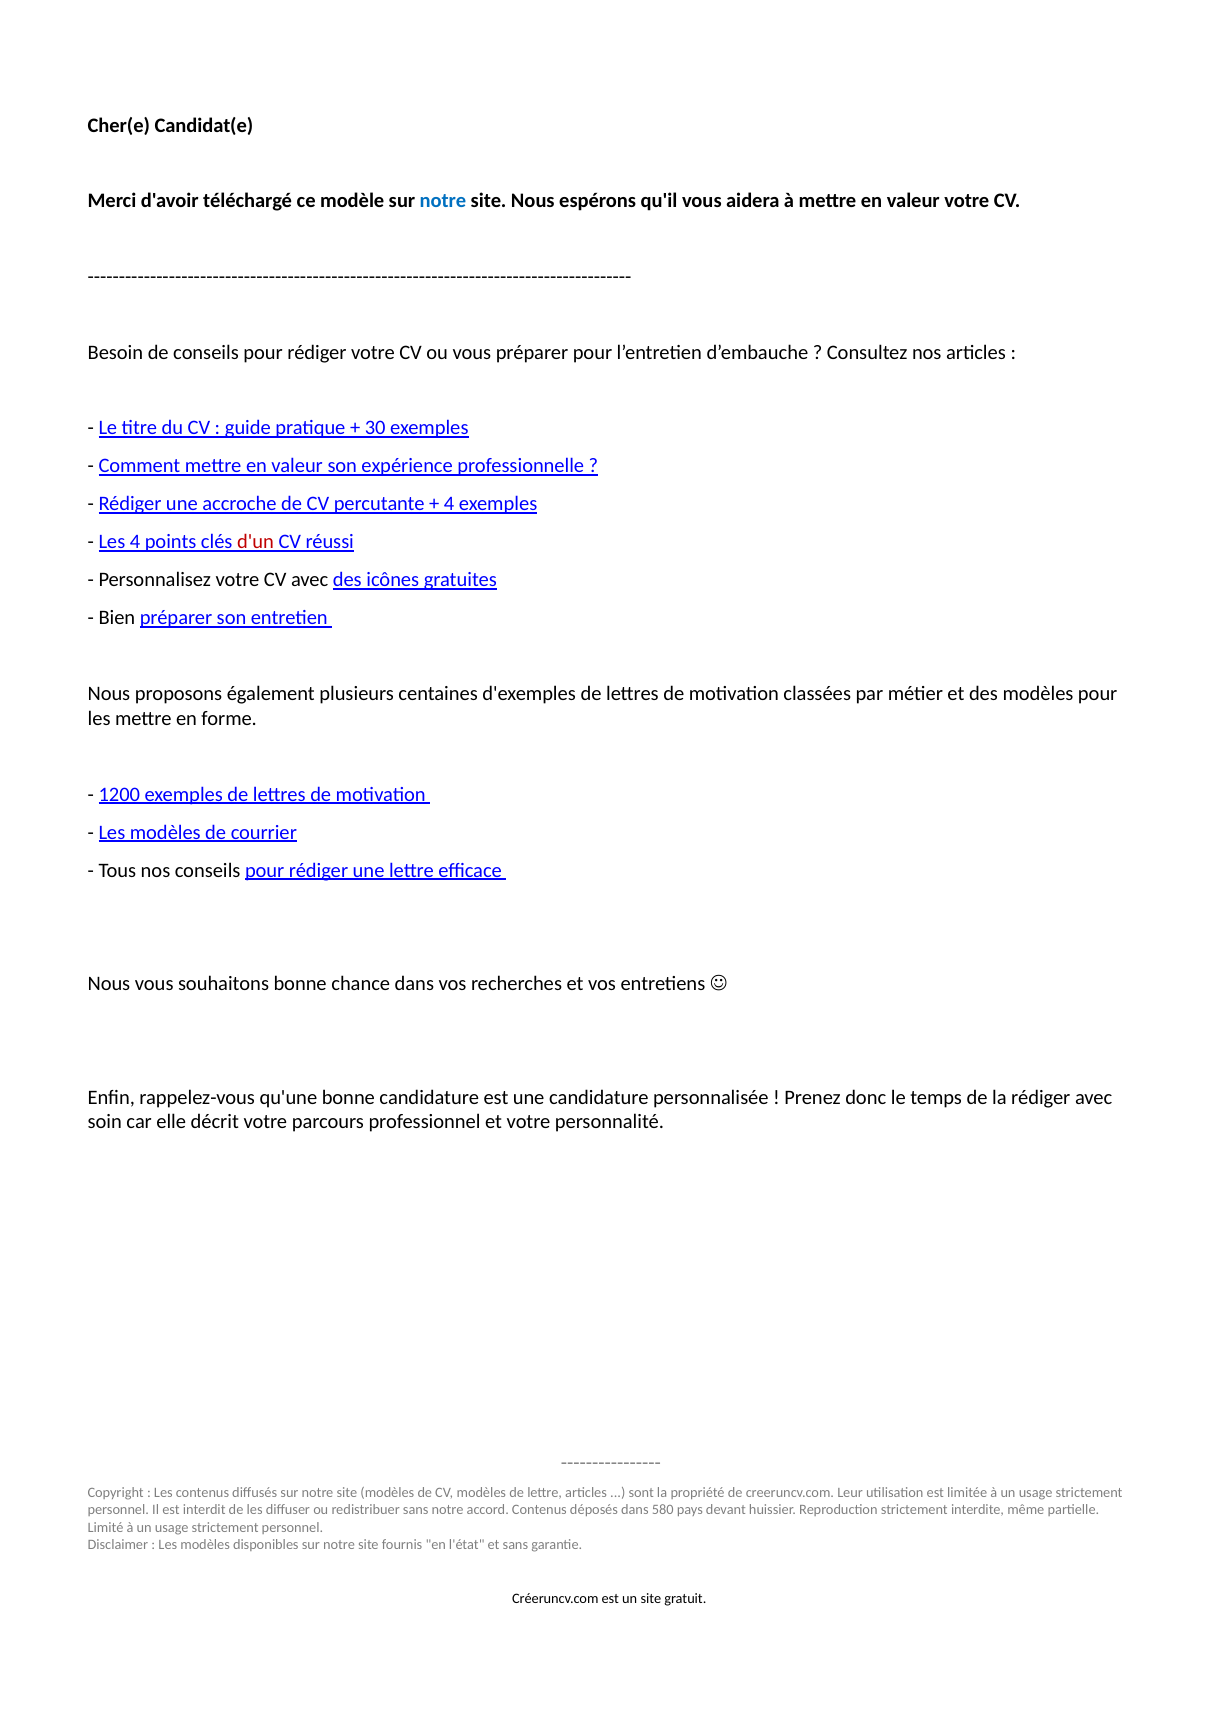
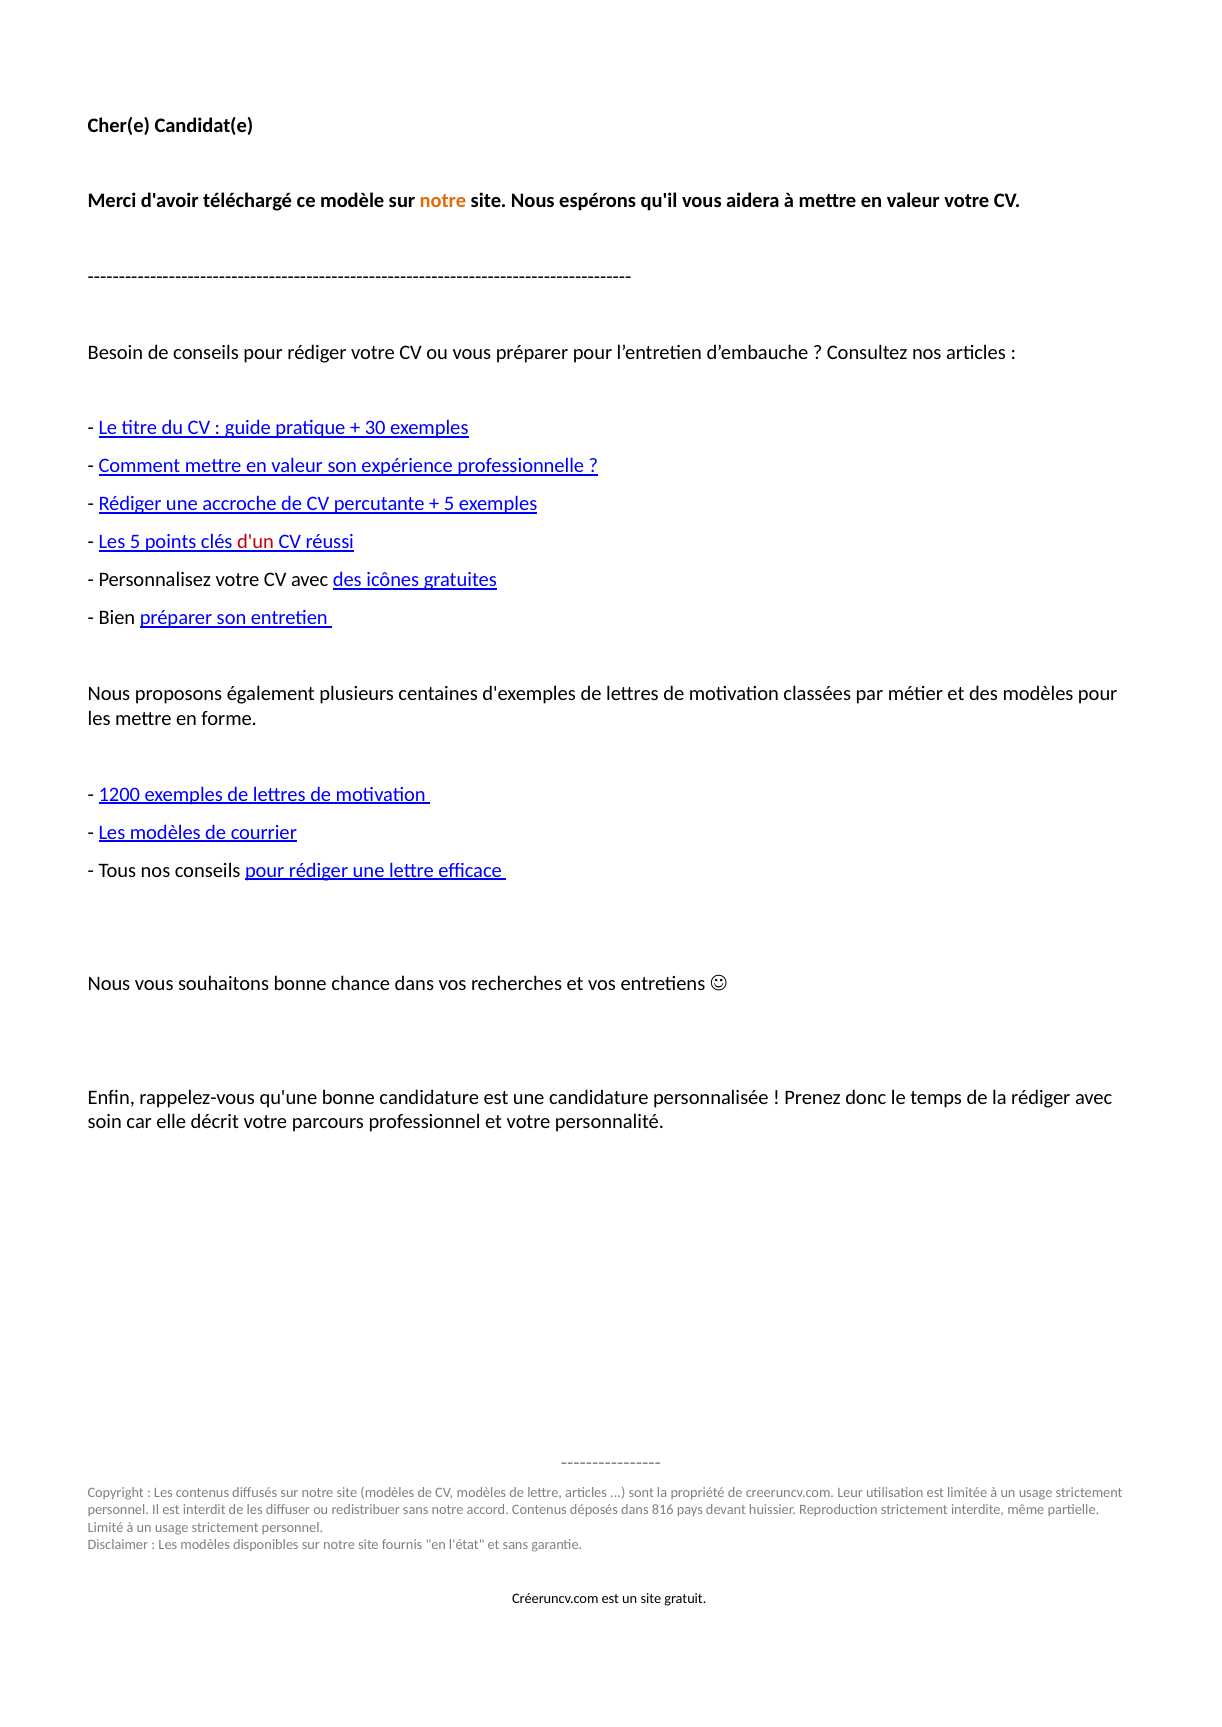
notre at (443, 201) colour: blue -> orange
4 at (449, 504): 4 -> 5
Les 4: 4 -> 5
580: 580 -> 816
